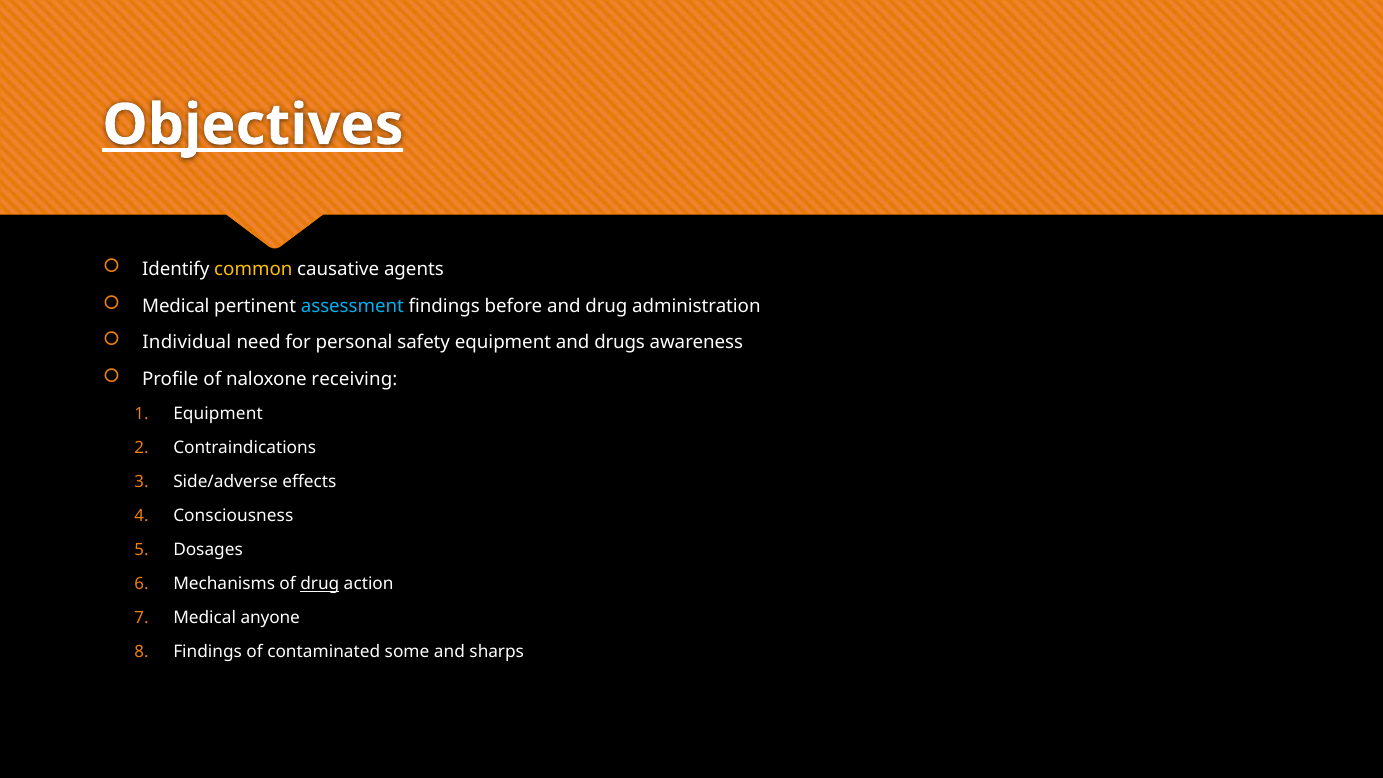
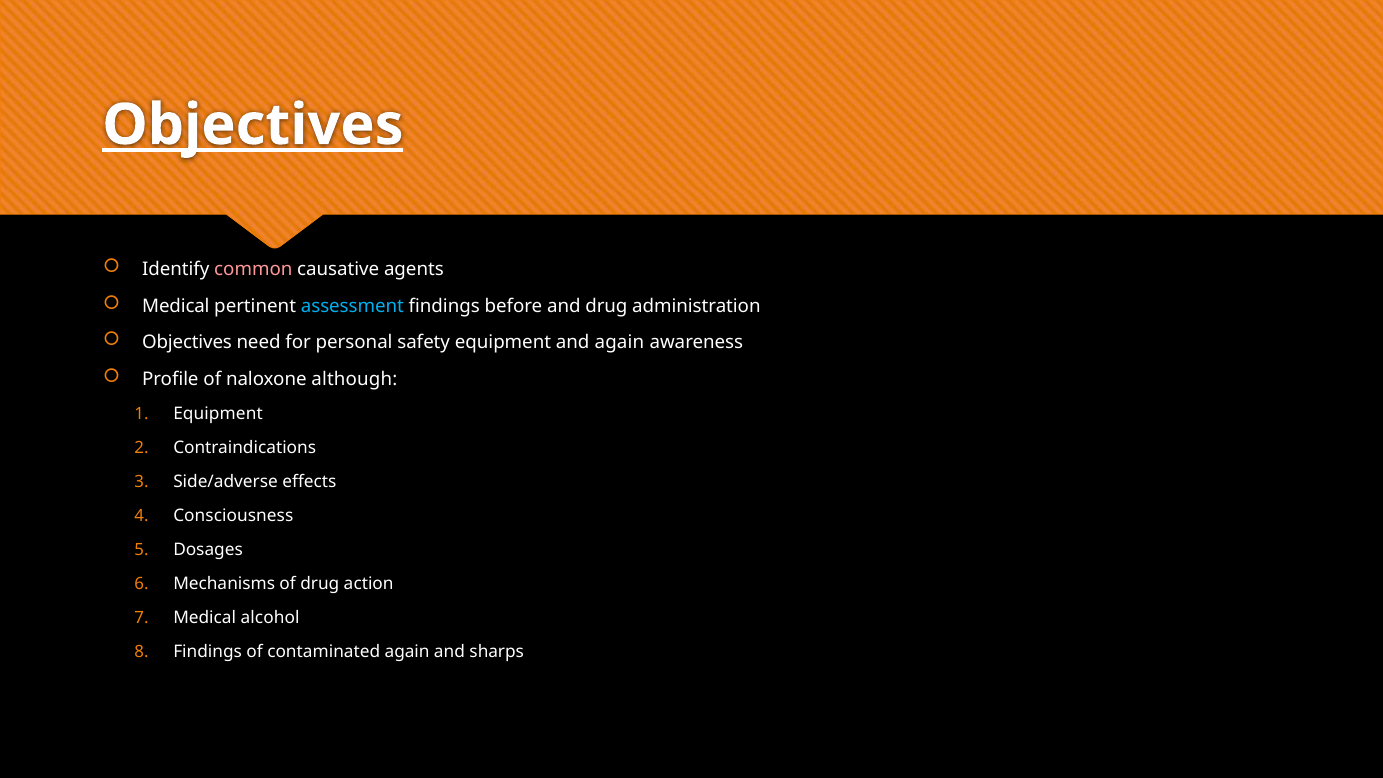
common colour: yellow -> pink
Individual at (187, 342): Individual -> Objectives
and drugs: drugs -> again
receiving: receiving -> although
drug at (320, 584) underline: present -> none
anyone: anyone -> alcohol
contaminated some: some -> again
